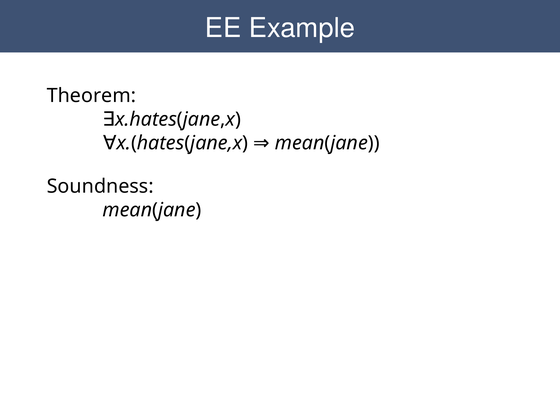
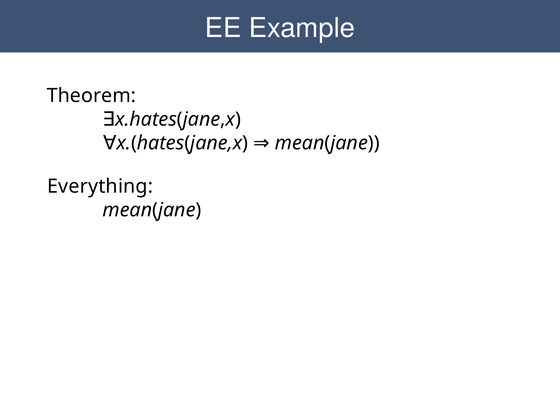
Soundness: Soundness -> Everything
